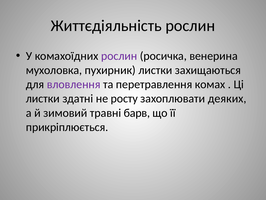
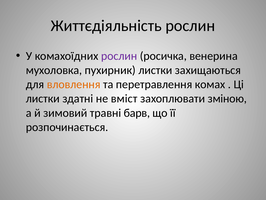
вловлення colour: purple -> orange
росту: росту -> вміст
деяких: деяких -> зміною
прикріплюється: прикріплюється -> розпочинається
